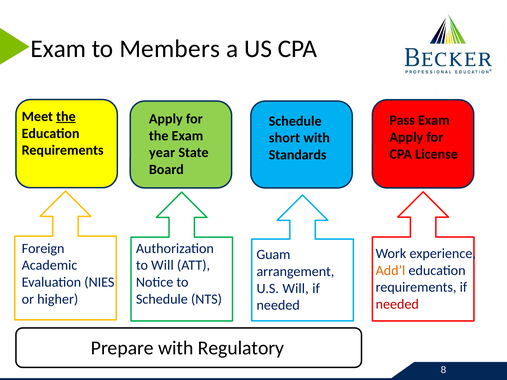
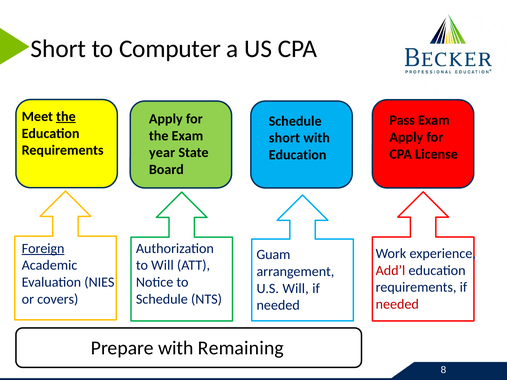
Exam at (58, 49): Exam -> Short
Members: Members -> Computer
Standards at (298, 155): Standards -> Education
Foreign underline: none -> present
Add’l colour: orange -> red
higher: higher -> covers
Regulatory: Regulatory -> Remaining
